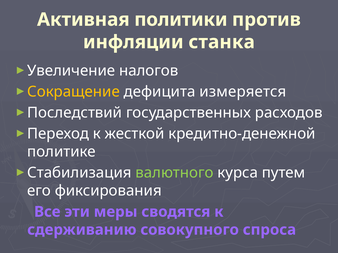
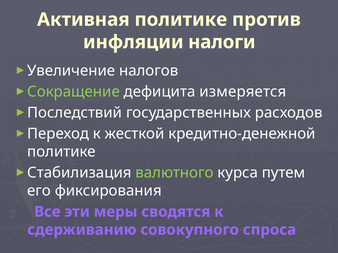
Активная политики: политики -> политике
станка: станка -> налоги
Сокращение colour: yellow -> light green
